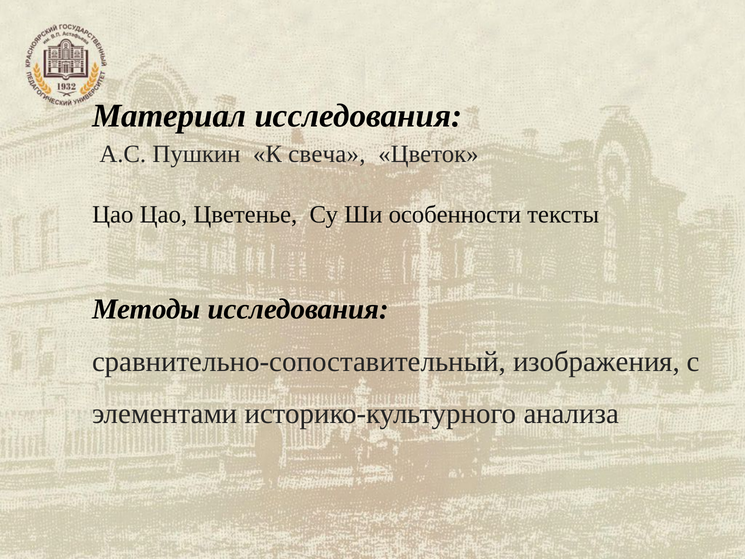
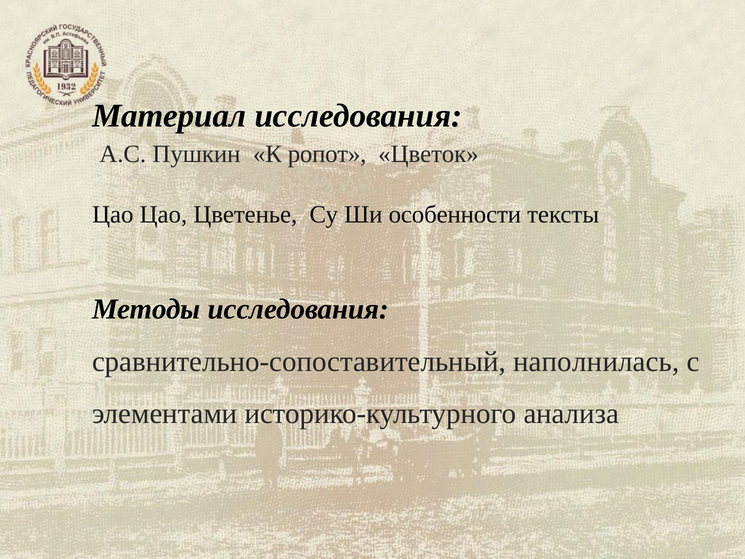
свеча: свеча -> ропот
изображения: изображения -> наполнилась
